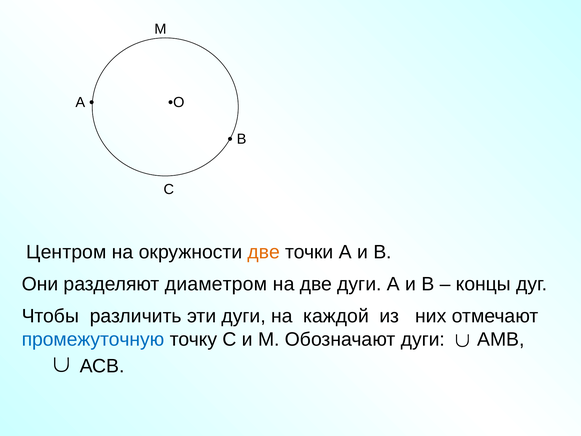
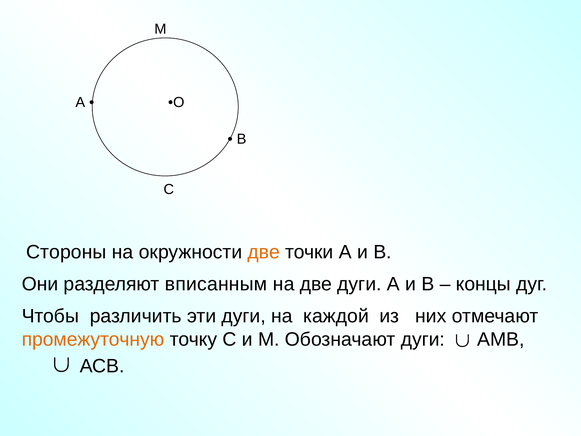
Центром: Центром -> Стороны
диаметром: диаметром -> вписанным
промежуточную colour: blue -> orange
